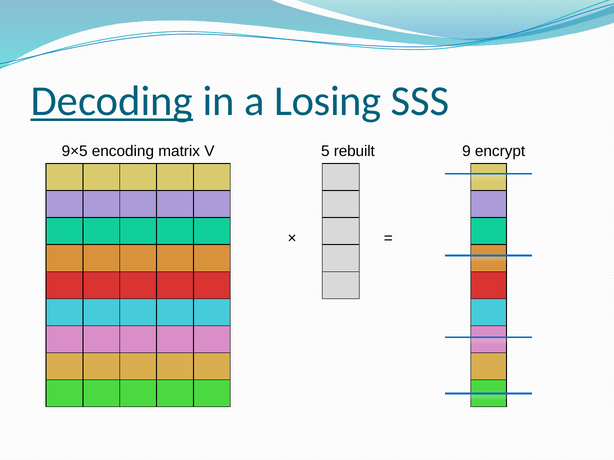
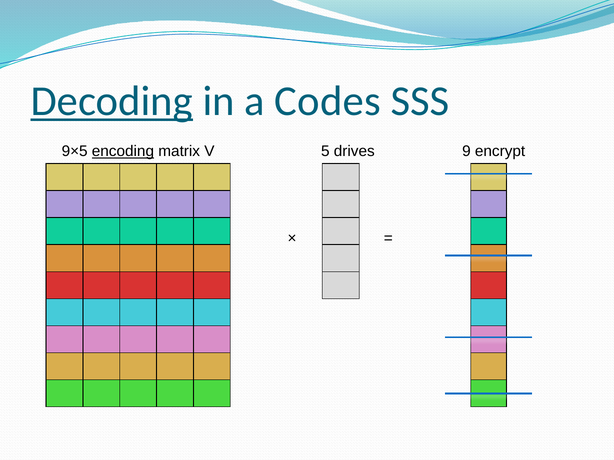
Losing: Losing -> Codes
encoding underline: none -> present
rebuilt: rebuilt -> drives
